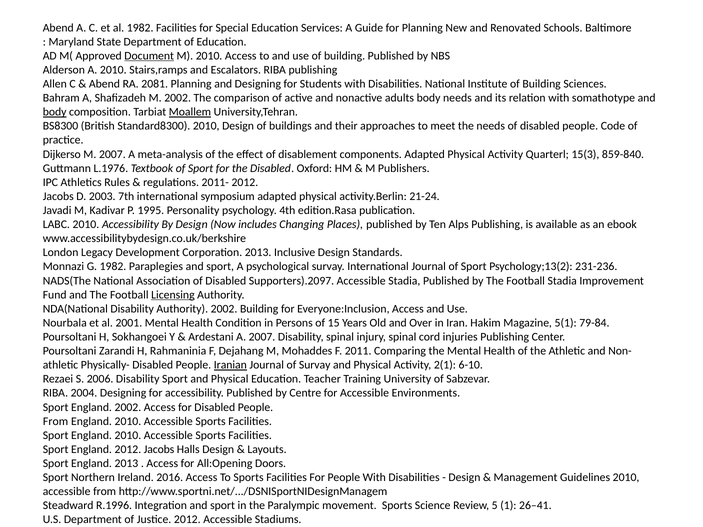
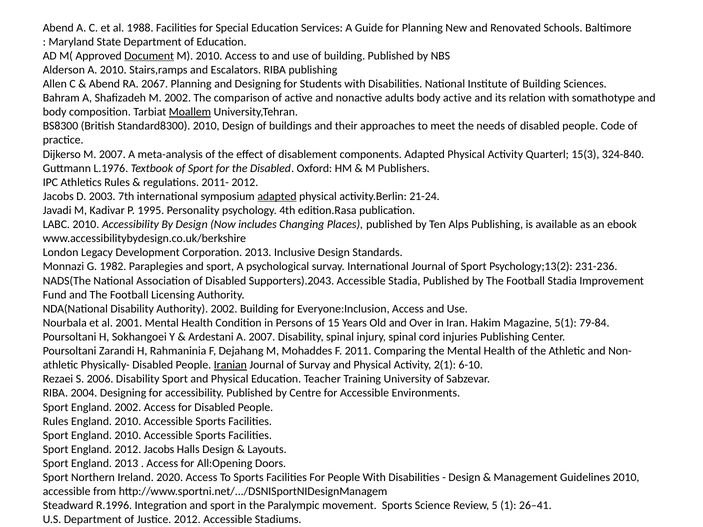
al 1982: 1982 -> 1988
2081: 2081 -> 2067
body needs: needs -> active
body at (55, 112) underline: present -> none
859-840: 859-840 -> 324-840
adapted at (277, 196) underline: none -> present
Supporters).2097: Supporters).2097 -> Supporters).2043
Licensing underline: present -> none
From at (56, 421): From -> Rules
2016: 2016 -> 2020
